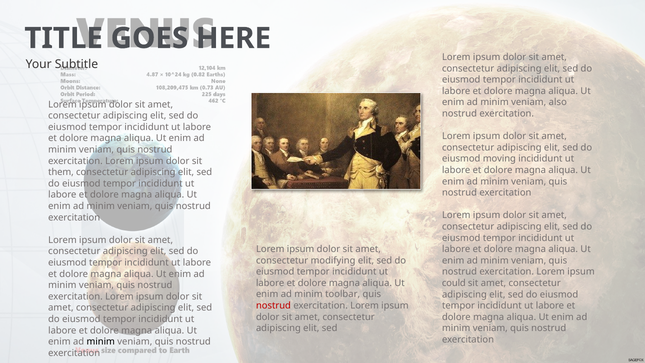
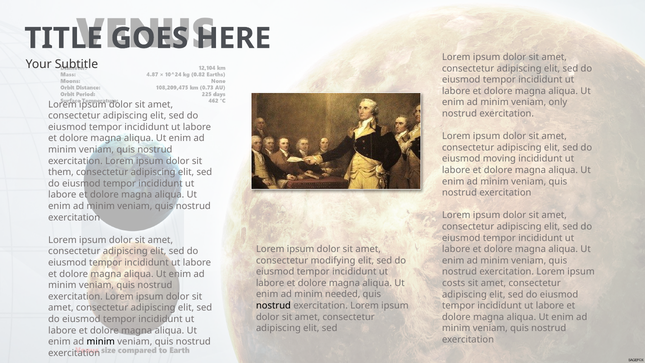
also: also -> only
could: could -> costs
toolbar: toolbar -> needed
nostrud at (273, 306) colour: red -> black
